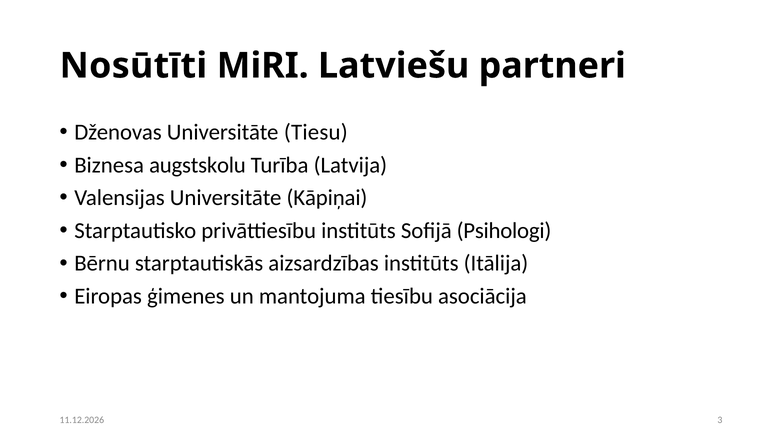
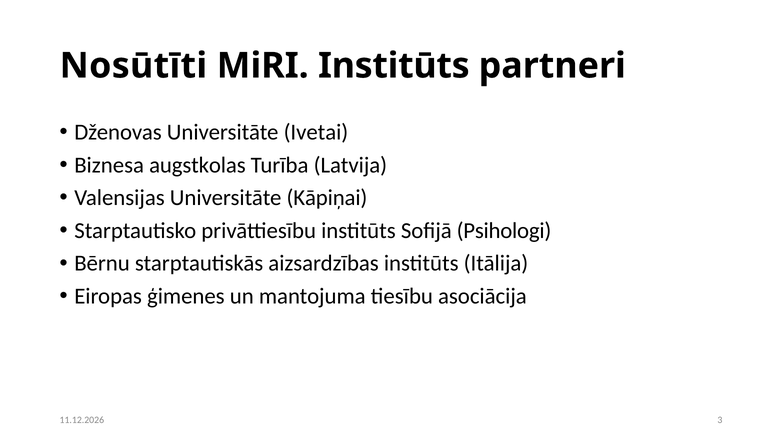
MiRI Latviešu: Latviešu -> Institūts
Tiesu: Tiesu -> Ivetai
augstskolu: augstskolu -> augstkolas
